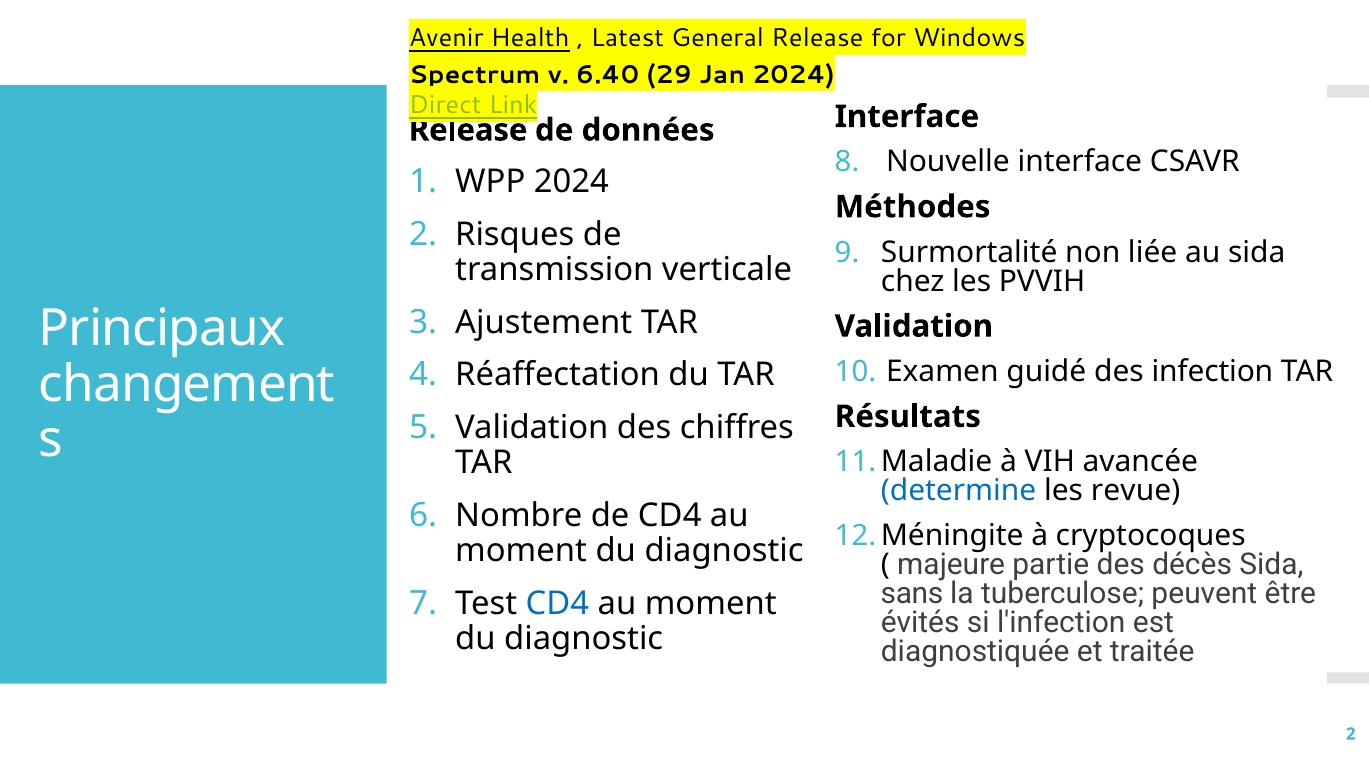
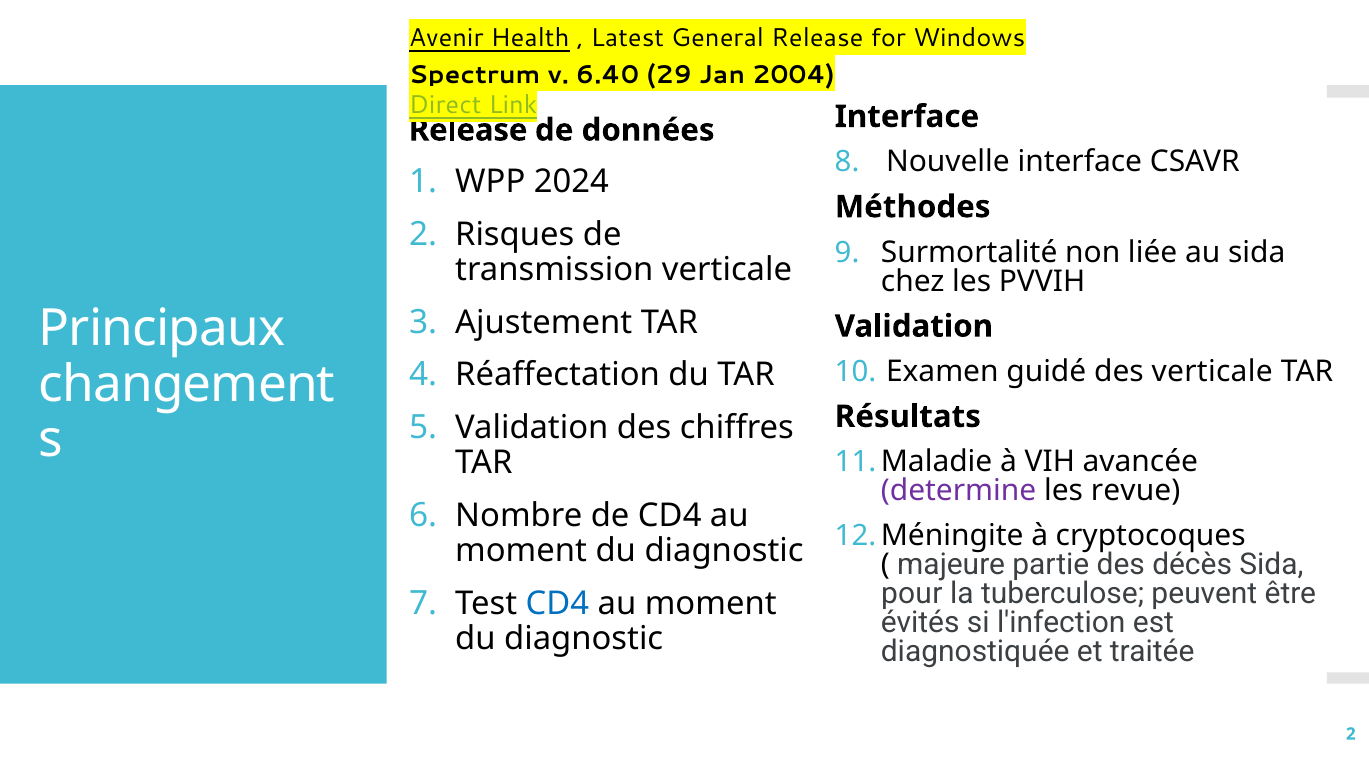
Jan 2024: 2024 -> 2004
des infection: infection -> verticale
determine colour: blue -> purple
sans: sans -> pour
